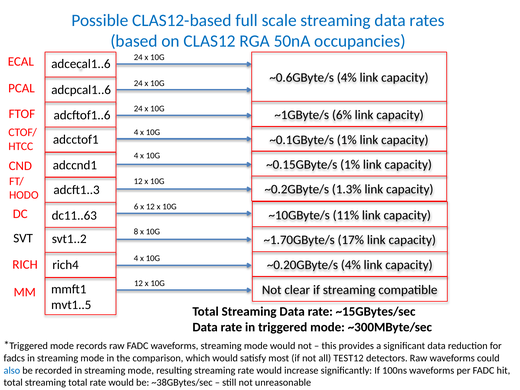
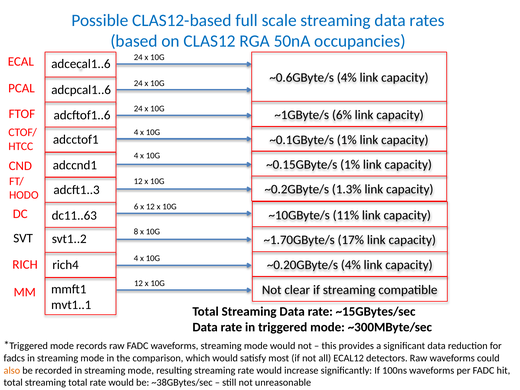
mvt1..5: mvt1..5 -> mvt1..1
TEST12: TEST12 -> ECAL12
also colour: blue -> orange
